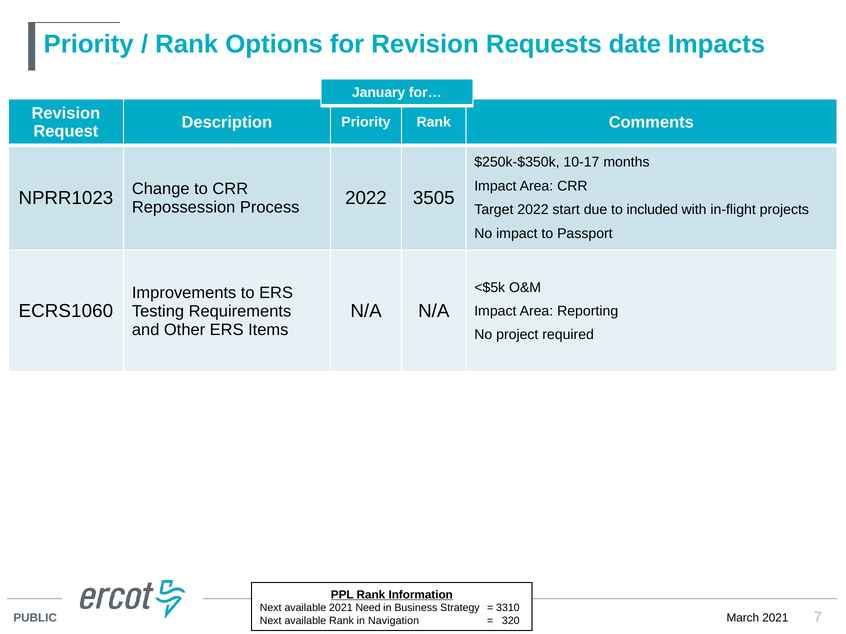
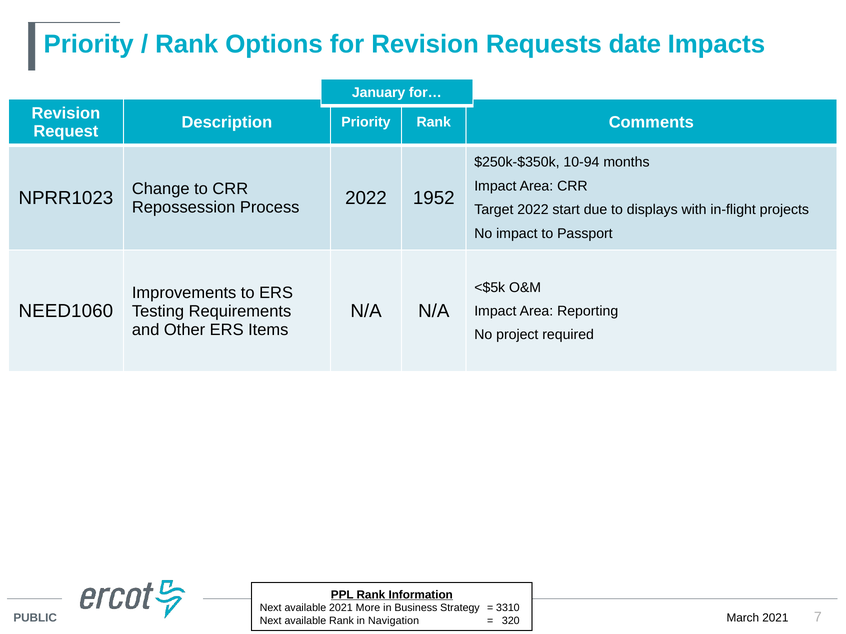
10-17: 10-17 -> 10-94
3505: 3505 -> 1952
included: included -> displays
ECRS1060: ECRS1060 -> NEED1060
Need: Need -> More
